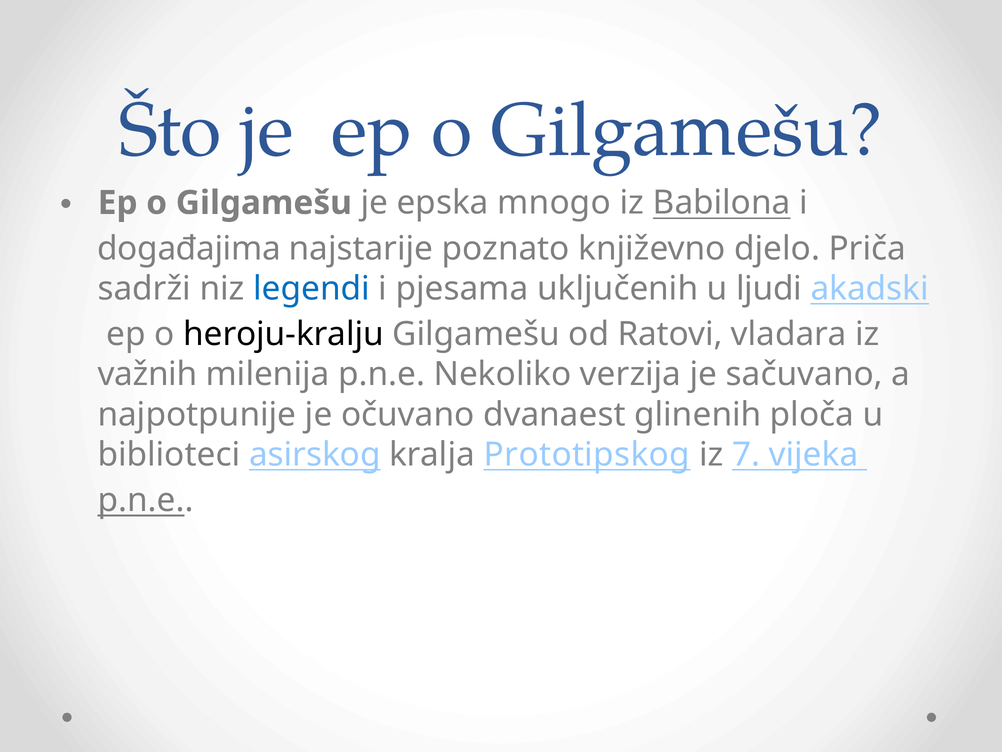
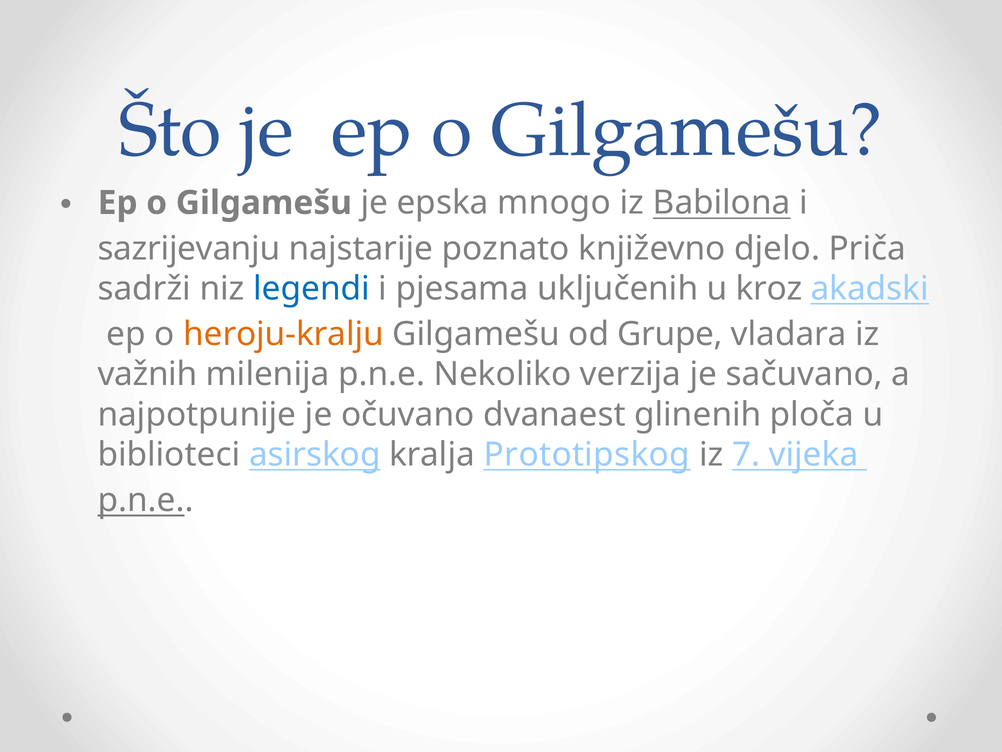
događajima: događajima -> sazrijevanju
ljudi: ljudi -> kroz
heroju-kralju colour: black -> orange
Ratovi: Ratovi -> Grupe
